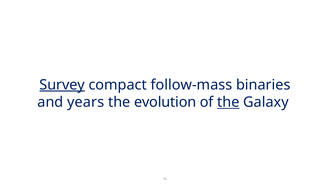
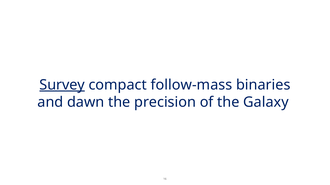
years: years -> dawn
evolution: evolution -> precision
the at (228, 102) underline: present -> none
